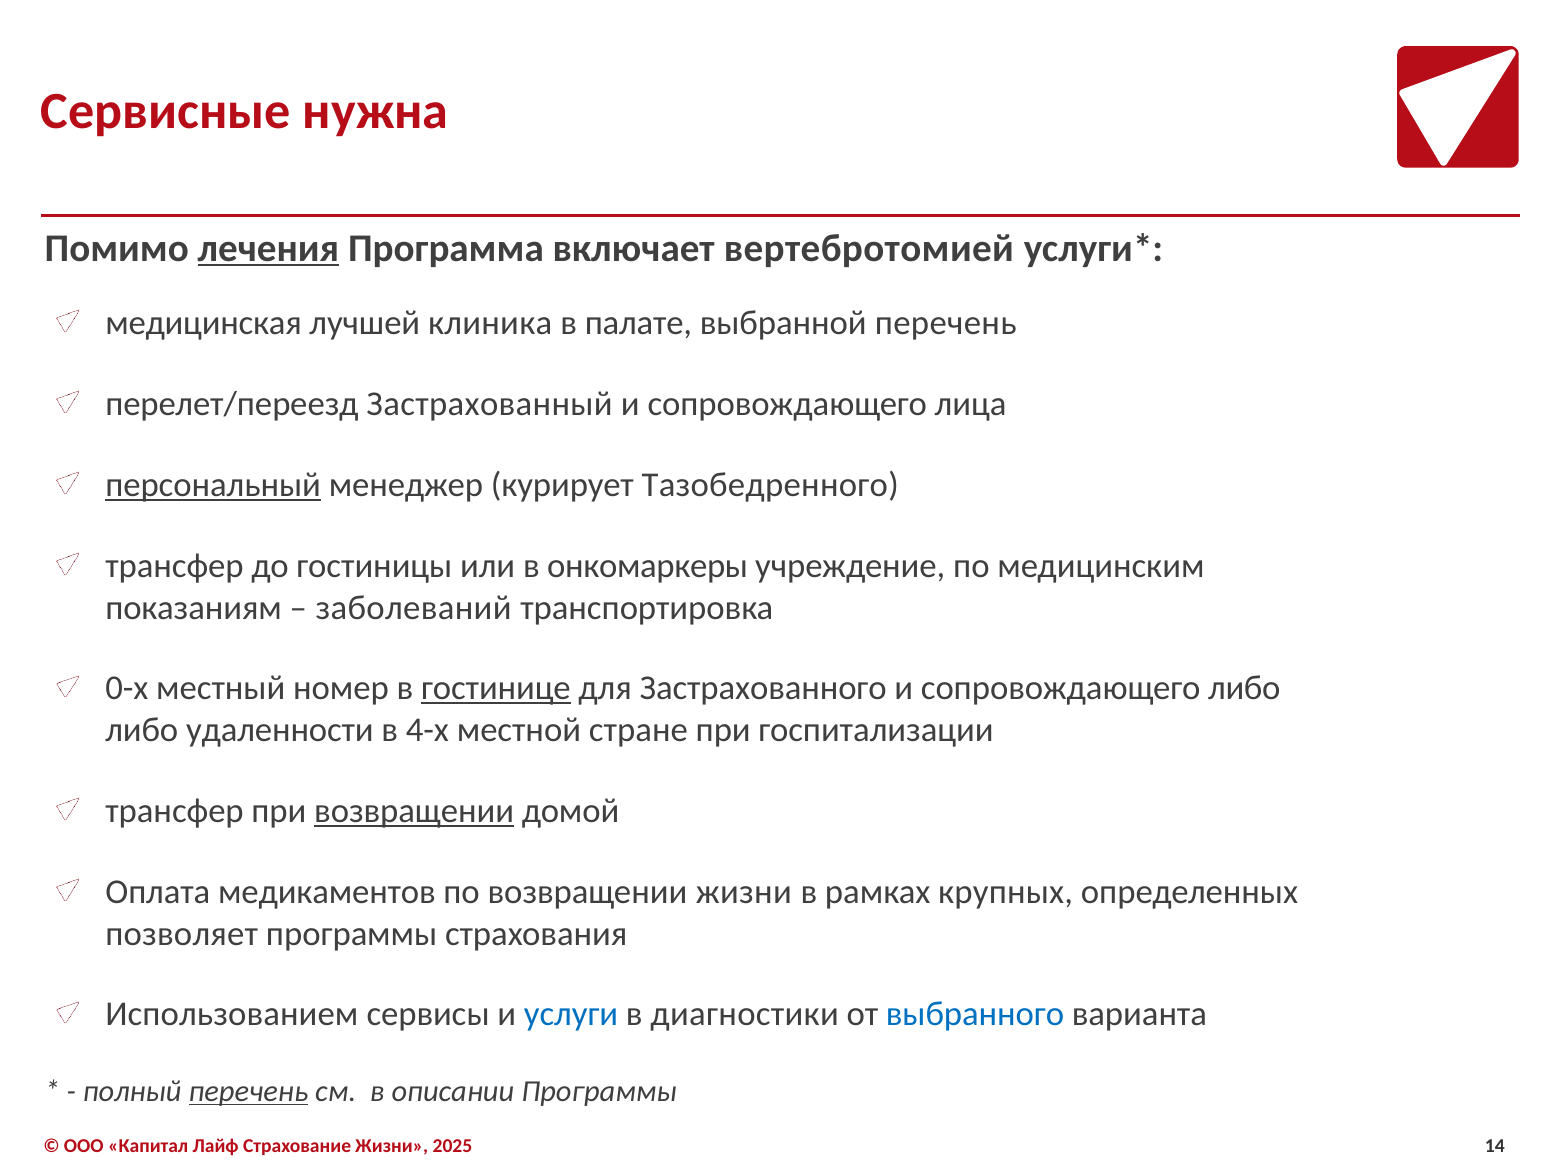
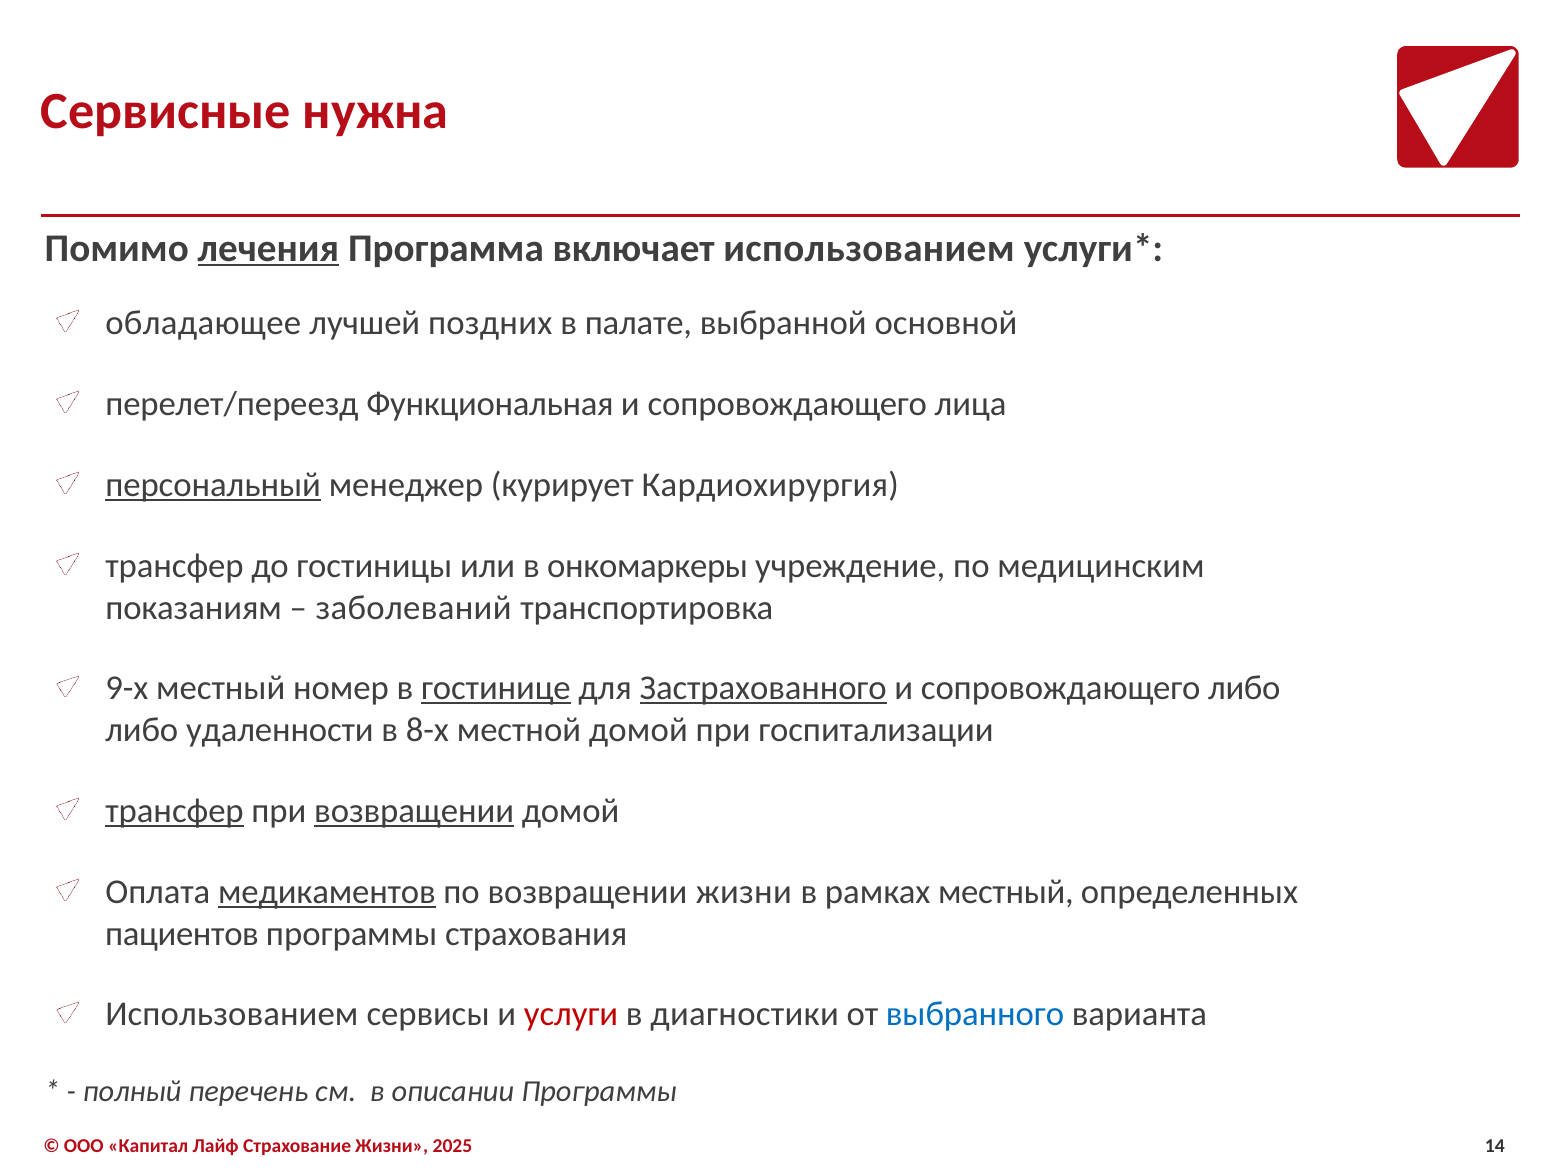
включает вертебротомией: вертебротомией -> использованием
медицинская: медицинская -> обладающее
клиника: клиника -> поздних
выбранной перечень: перечень -> основной
Застрахованный: Застрахованный -> Функциональная
Тазобедренного: Тазобедренного -> Кардиохирургия
0-х: 0-х -> 9-х
Застрахованного underline: none -> present
4-х: 4-х -> 8-х
местной стране: стране -> домой
трансфер at (175, 811) underline: none -> present
медикаментов underline: none -> present
рамках крупных: крупных -> местный
позволяет: позволяет -> пациентов
услуги colour: blue -> red
перечень at (248, 1091) underline: present -> none
